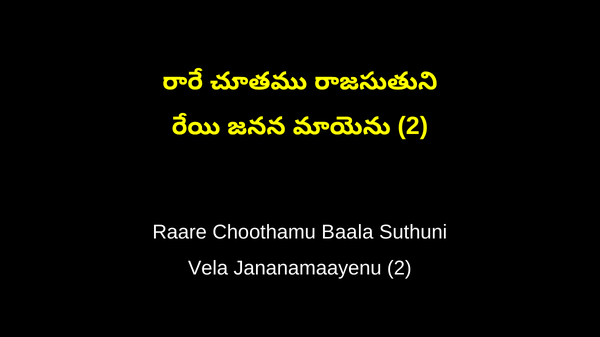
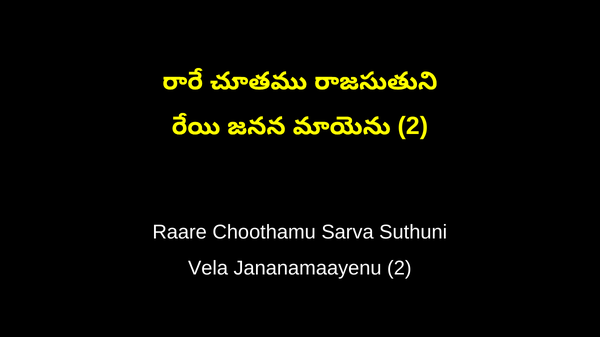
Baala: Baala -> Sarva
